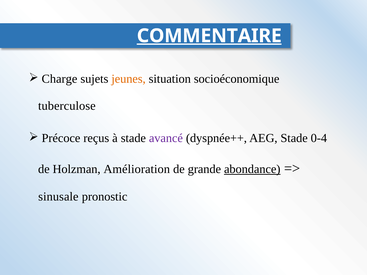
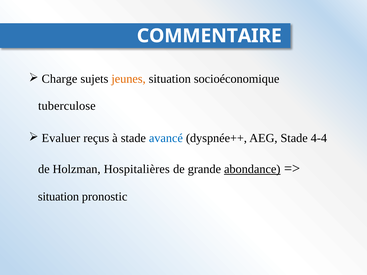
COMMENTAIRE underline: present -> none
Précoce: Précoce -> Evaluer
avancé colour: purple -> blue
0-4: 0-4 -> 4-4
Amélioration: Amélioration -> Hospitalières
sinusale at (58, 197): sinusale -> situation
